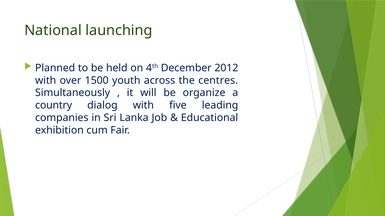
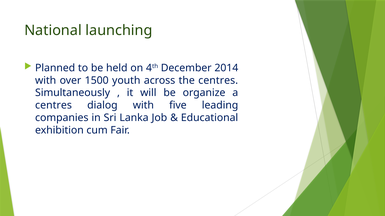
2012: 2012 -> 2014
country at (54, 106): country -> centres
